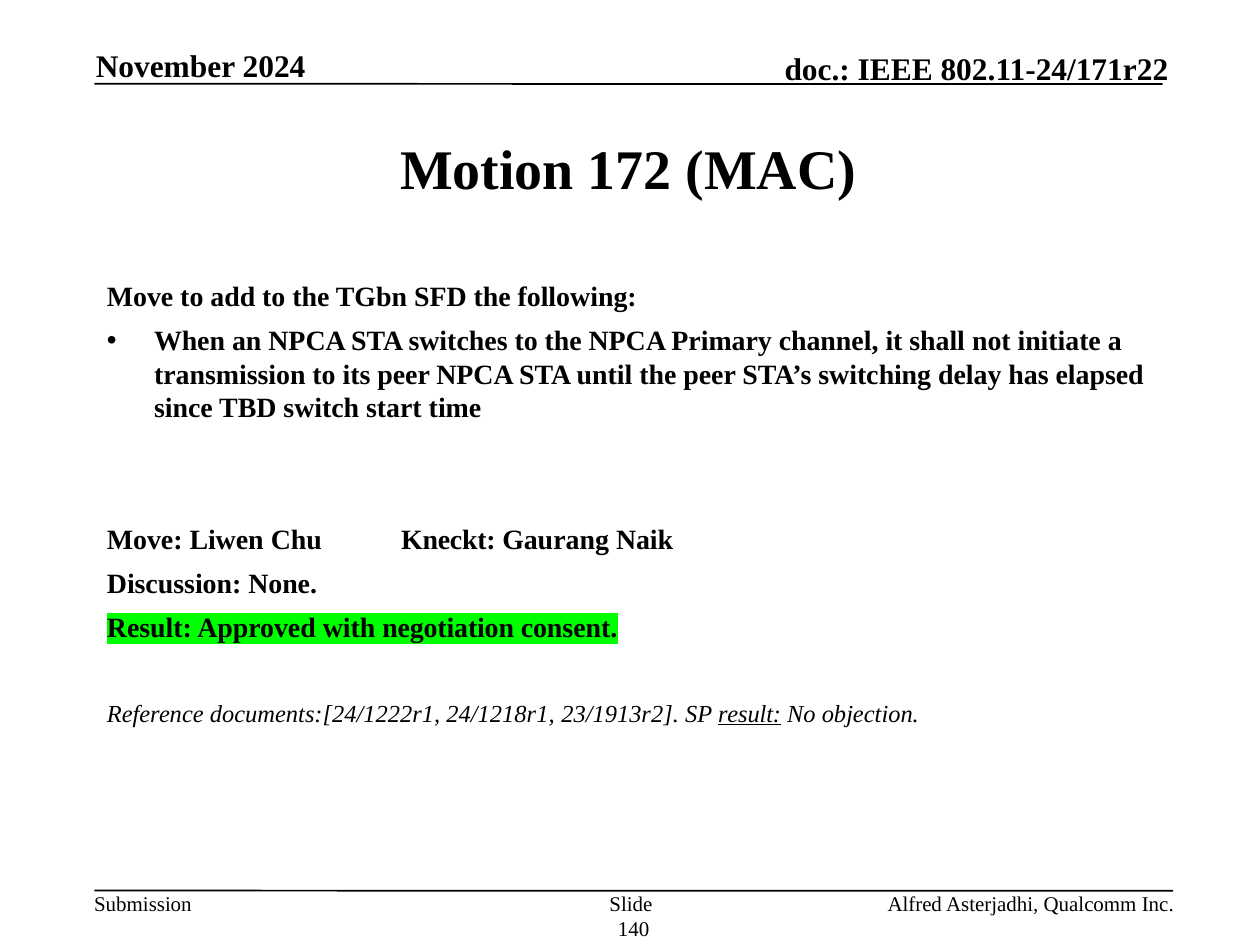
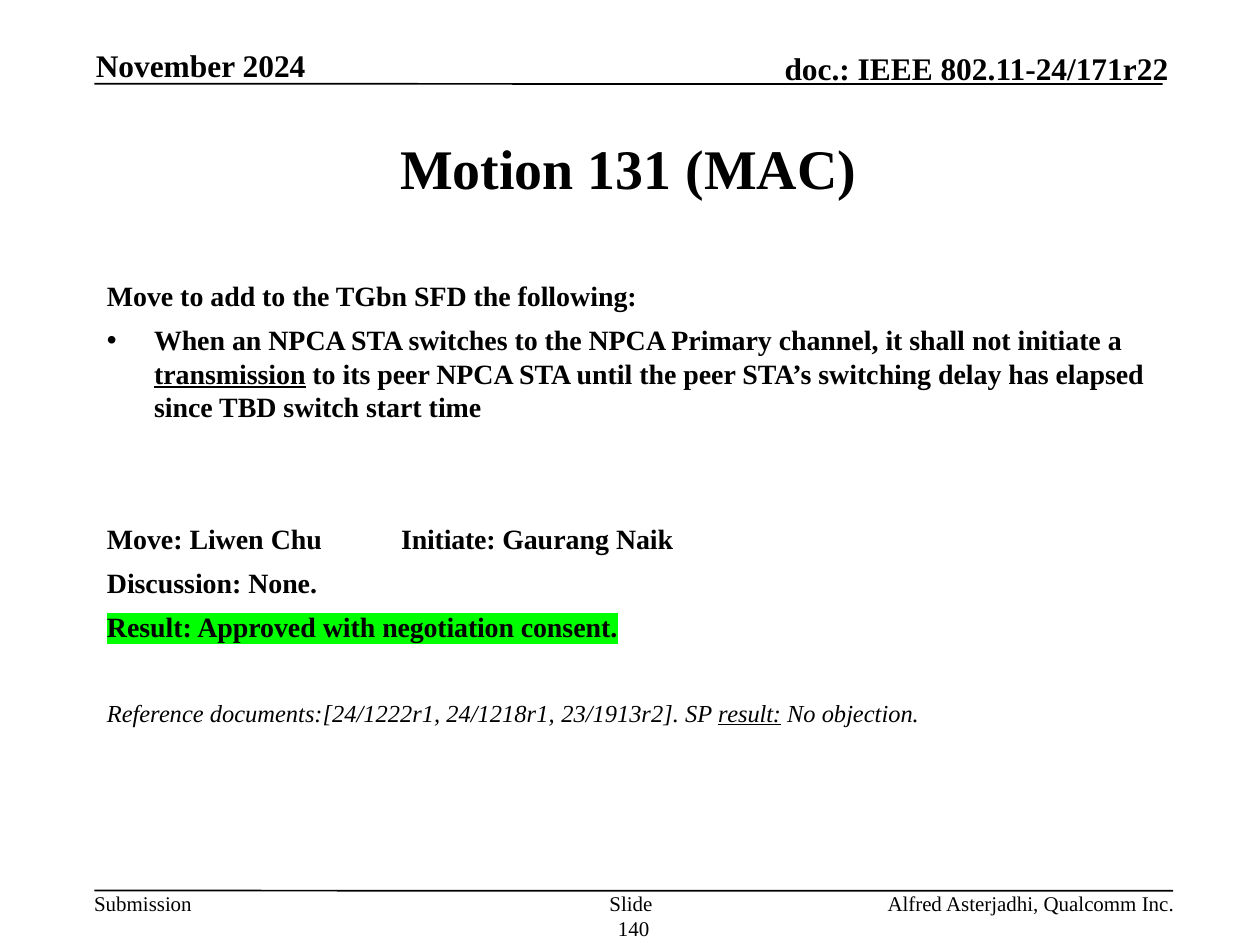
172: 172 -> 131
transmission underline: none -> present
Chu Kneckt: Kneckt -> Initiate
